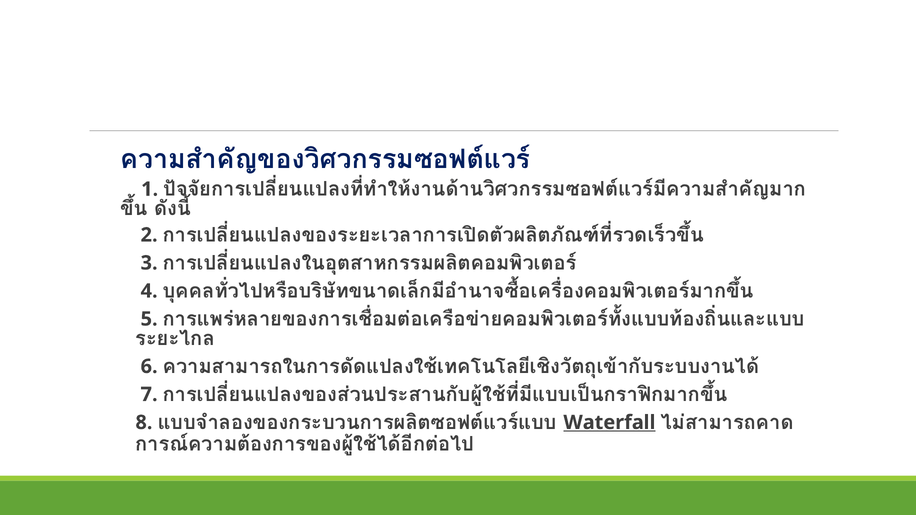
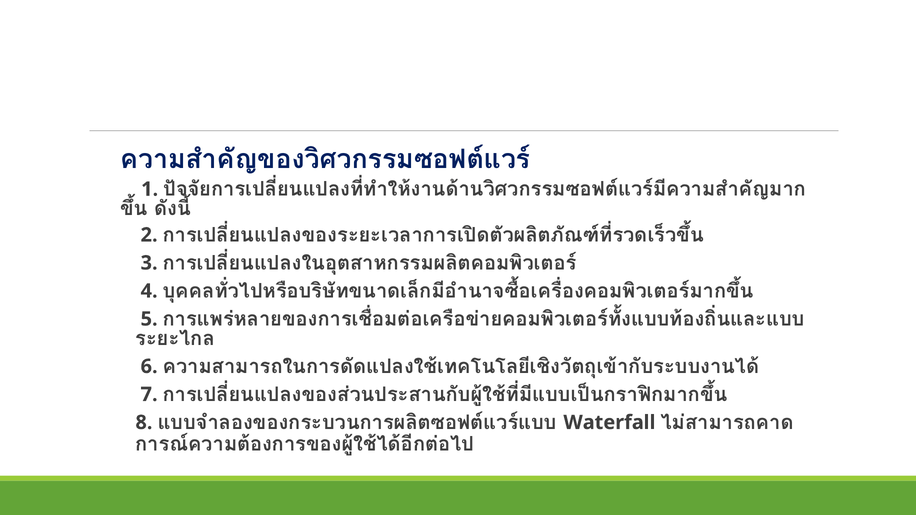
Waterfall underline: present -> none
